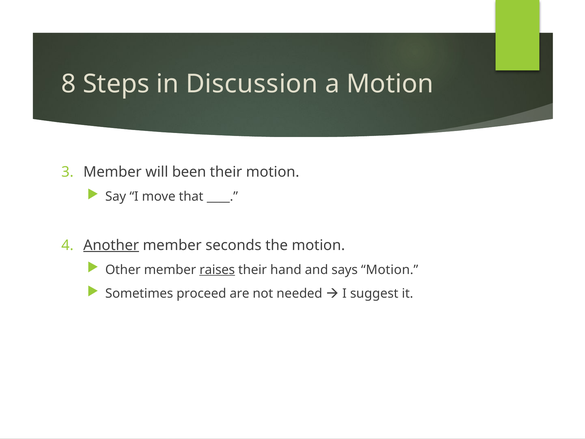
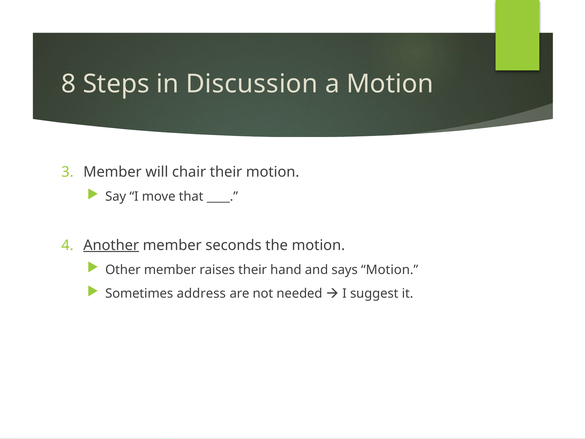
been: been -> chair
raises underline: present -> none
proceed: proceed -> address
